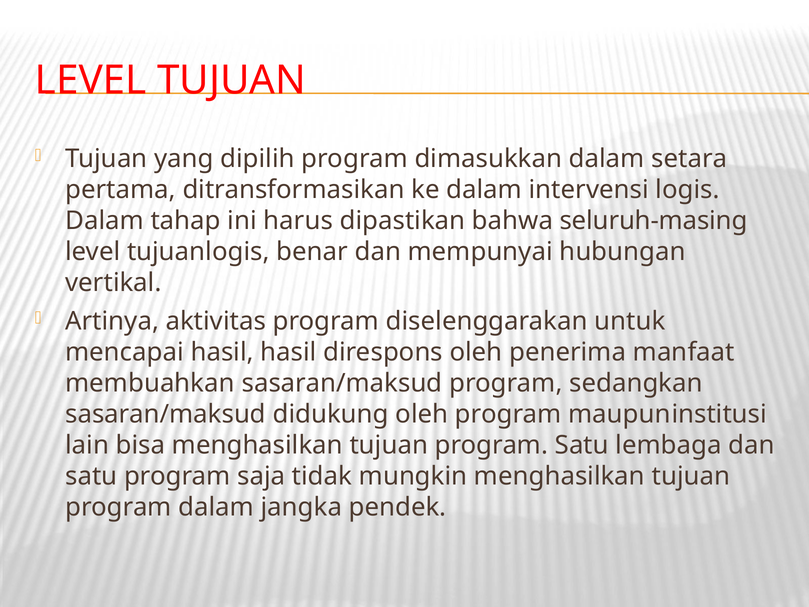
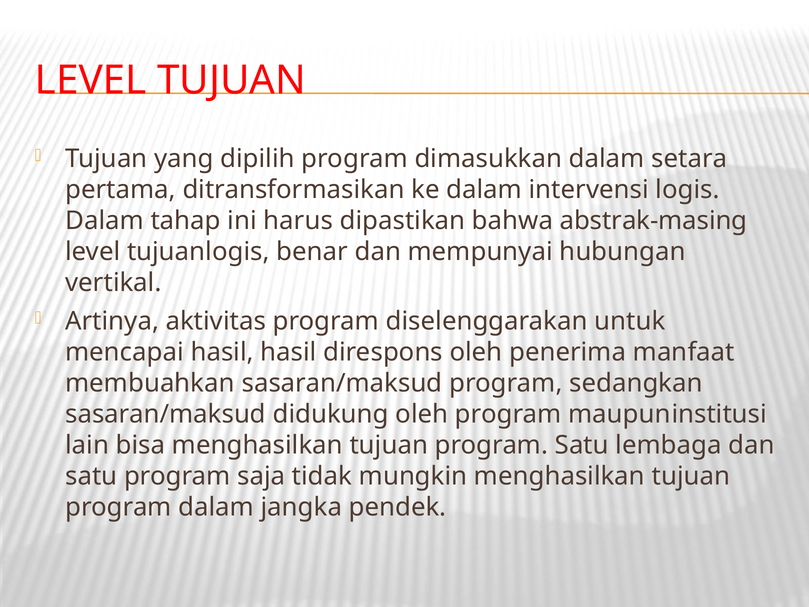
seluruh-masing: seluruh-masing -> abstrak-masing
